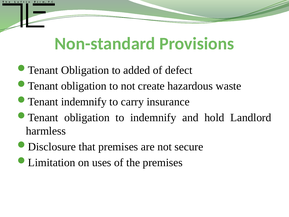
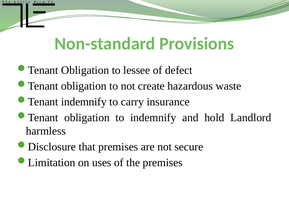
added: added -> lessee
